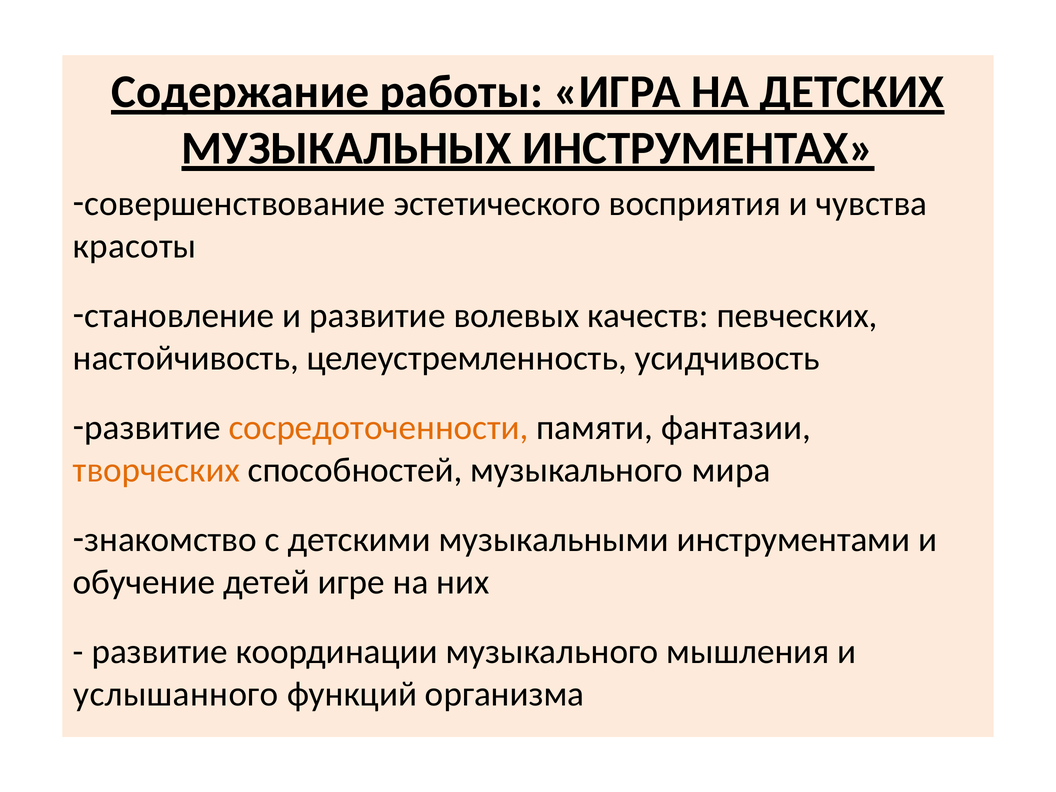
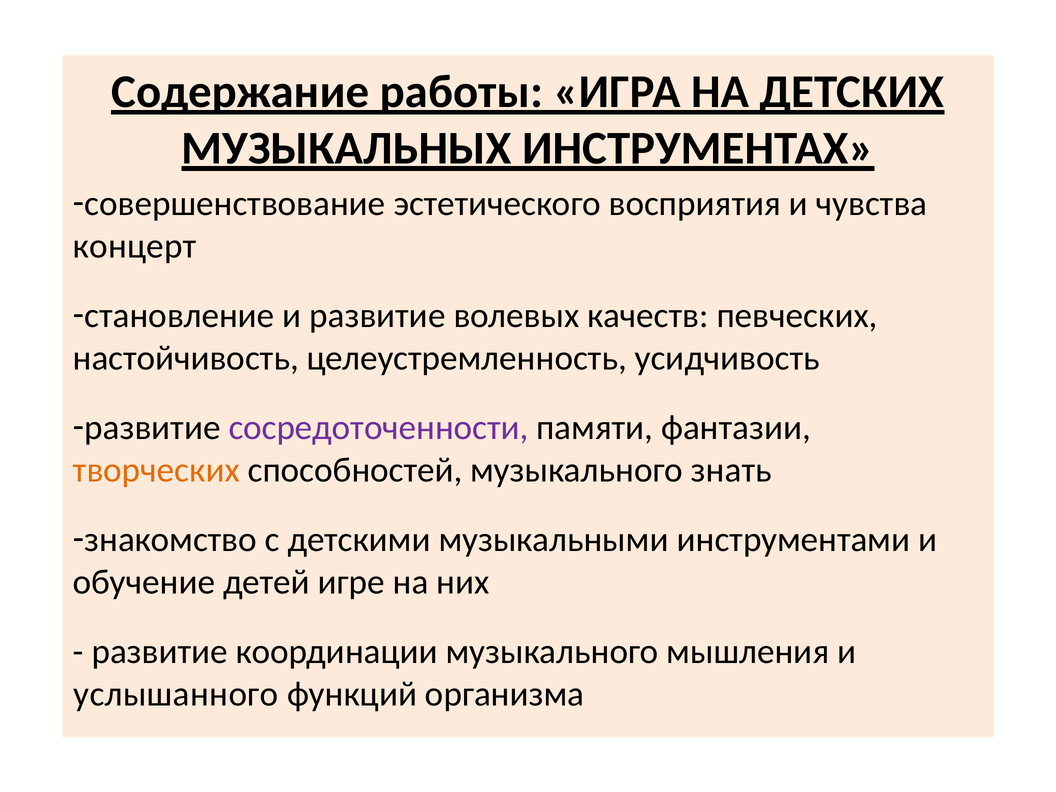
красоты: красоты -> концерт
сосредоточенности colour: orange -> purple
мира: мира -> знать
